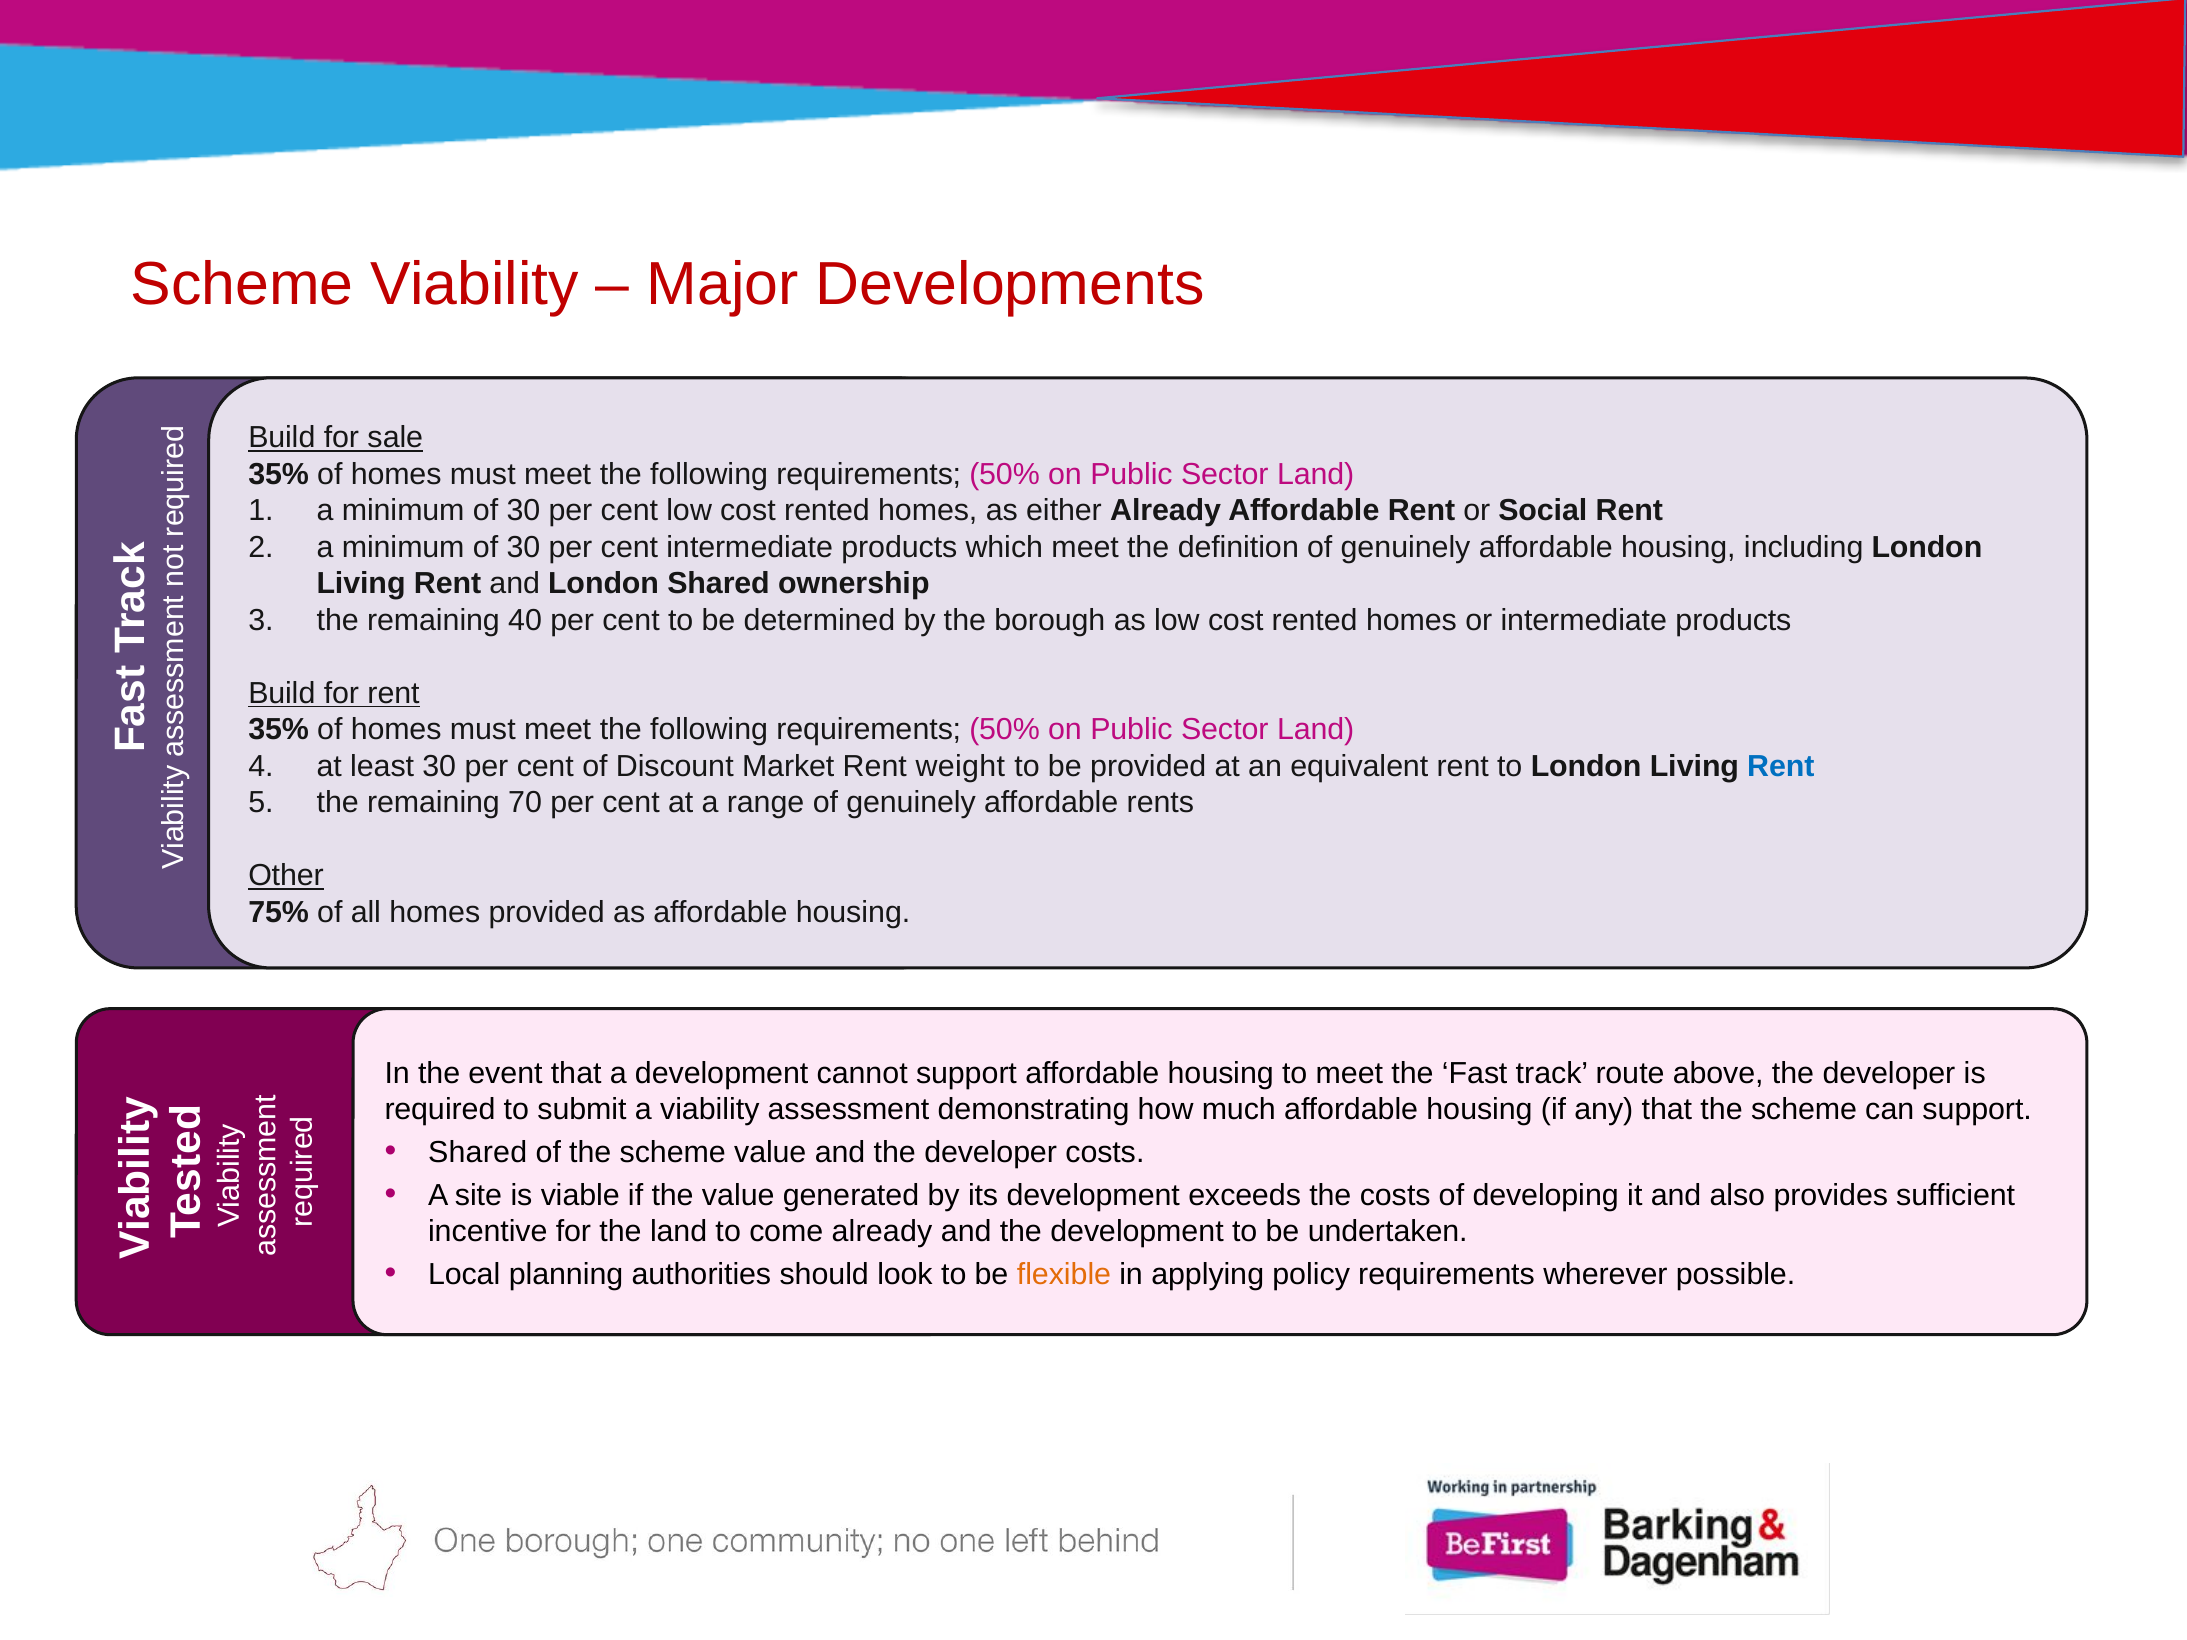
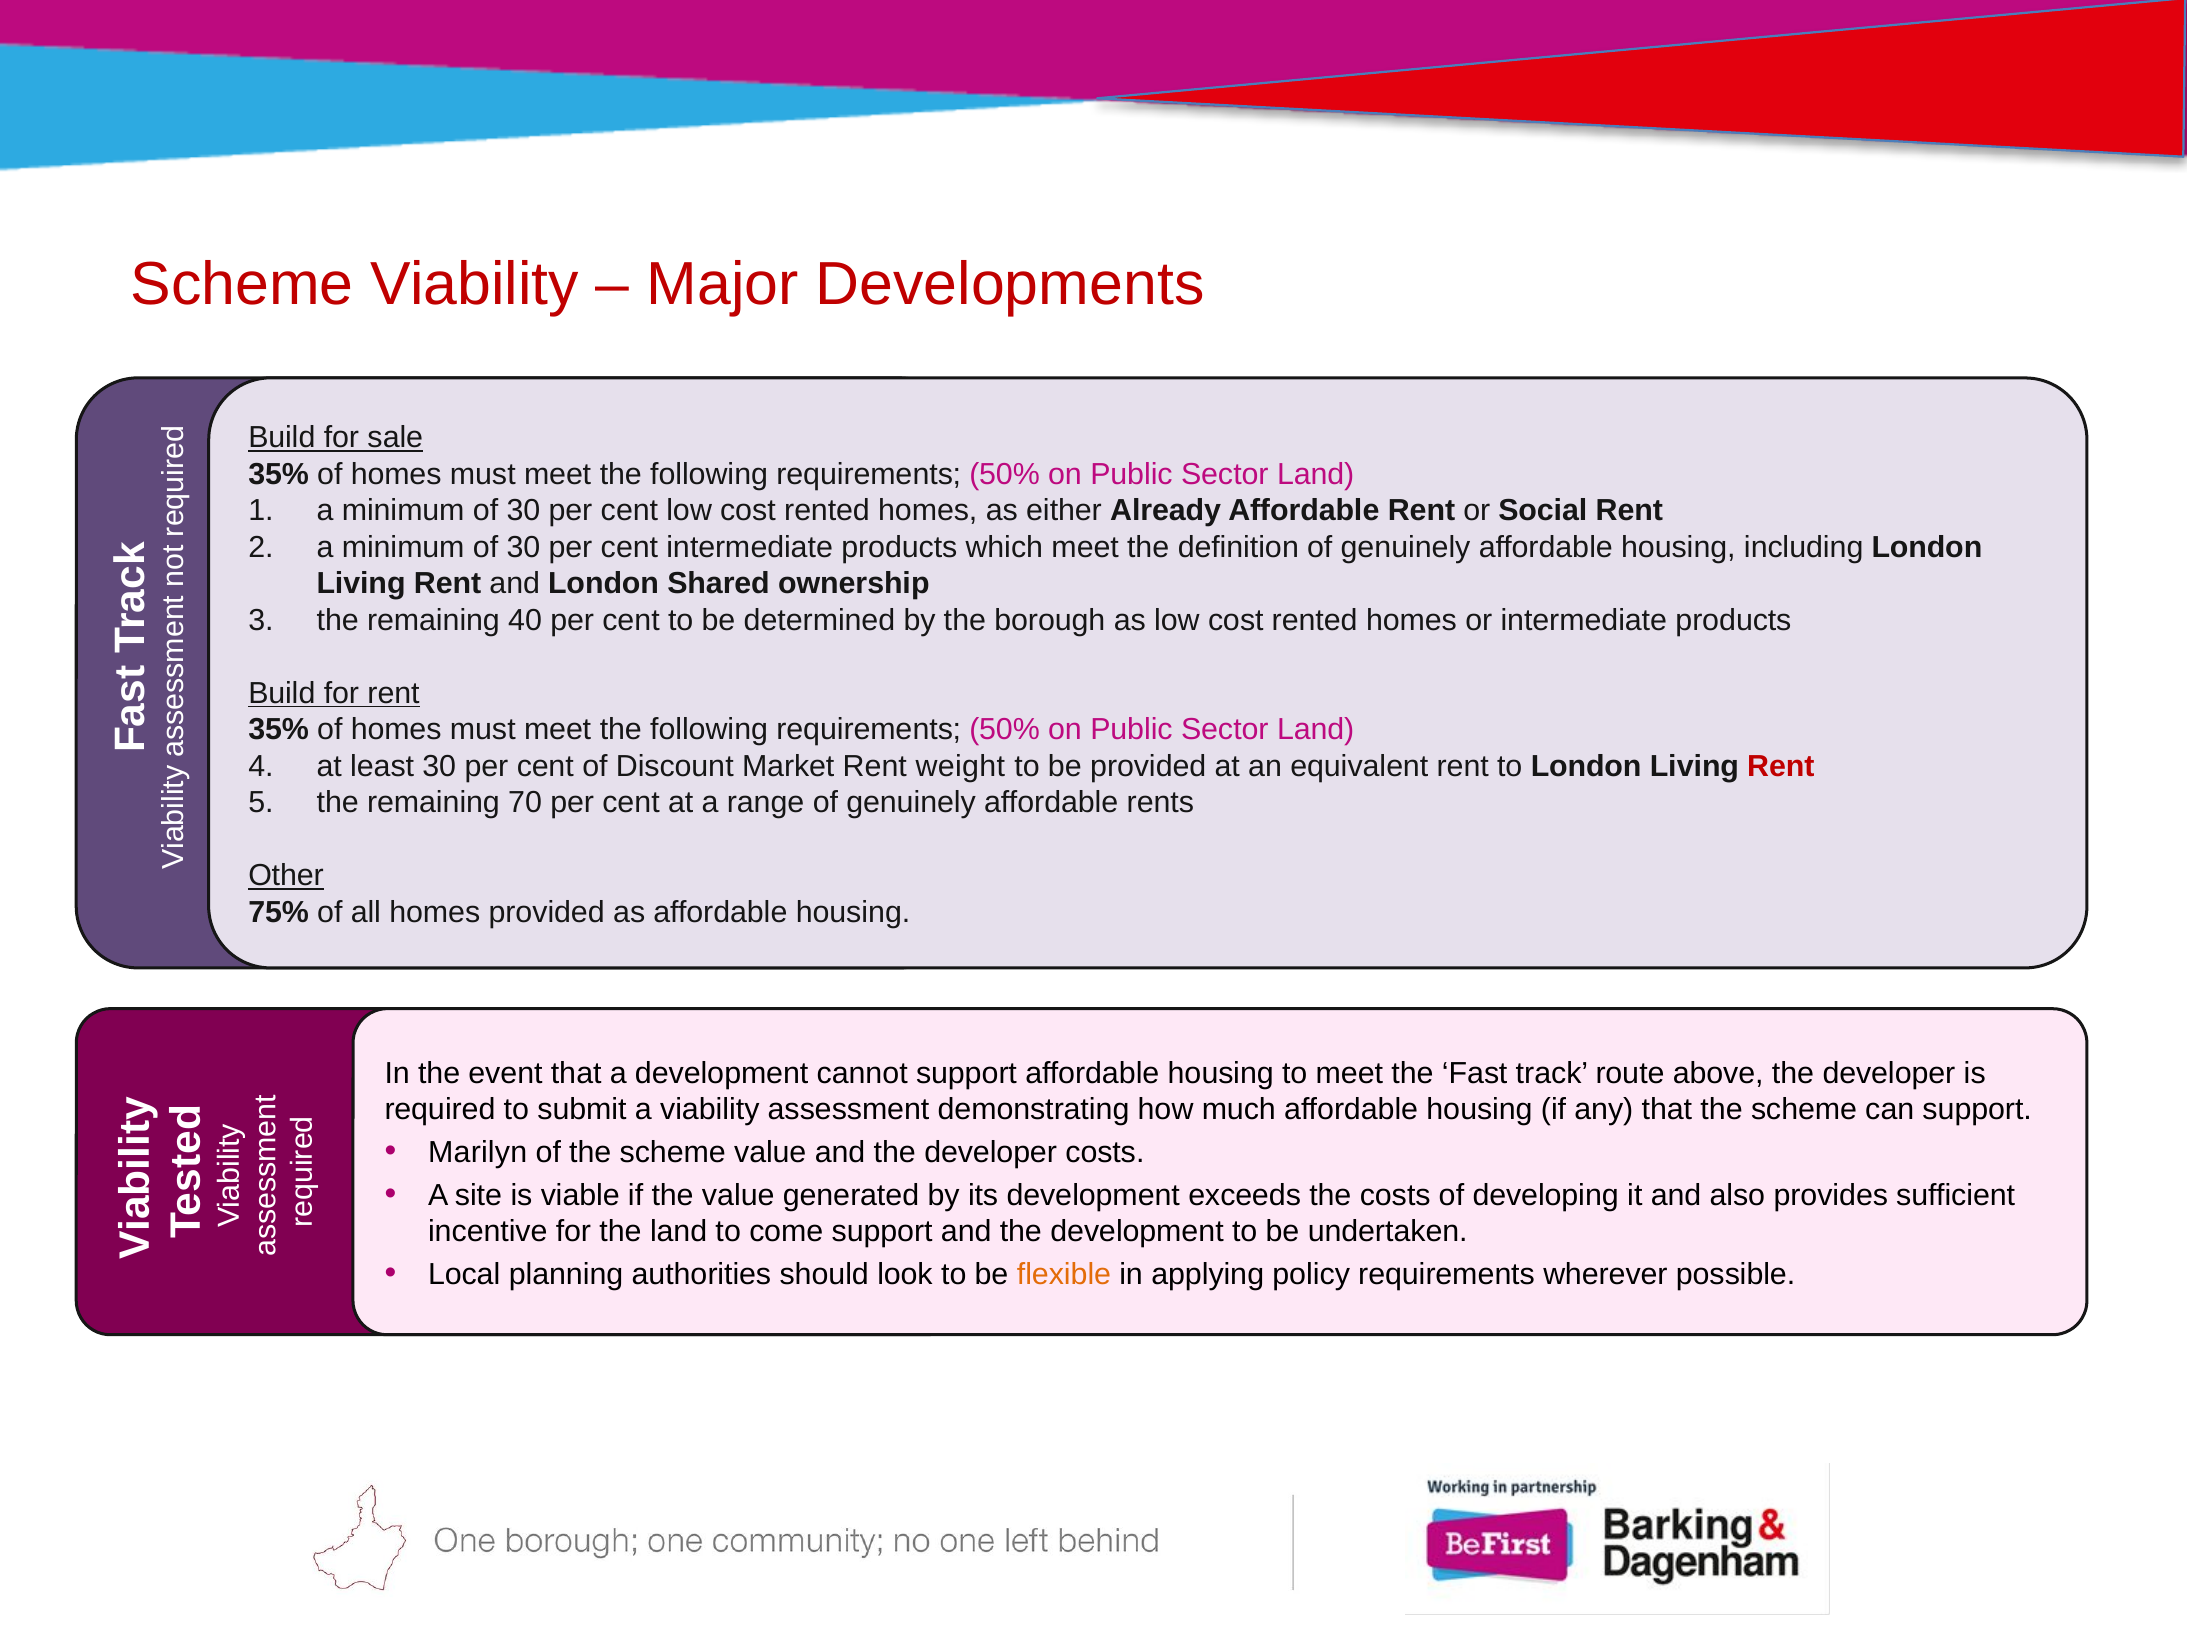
Rent at (1781, 766) colour: blue -> red
Shared at (478, 1153): Shared -> Marilyn
come already: already -> support
